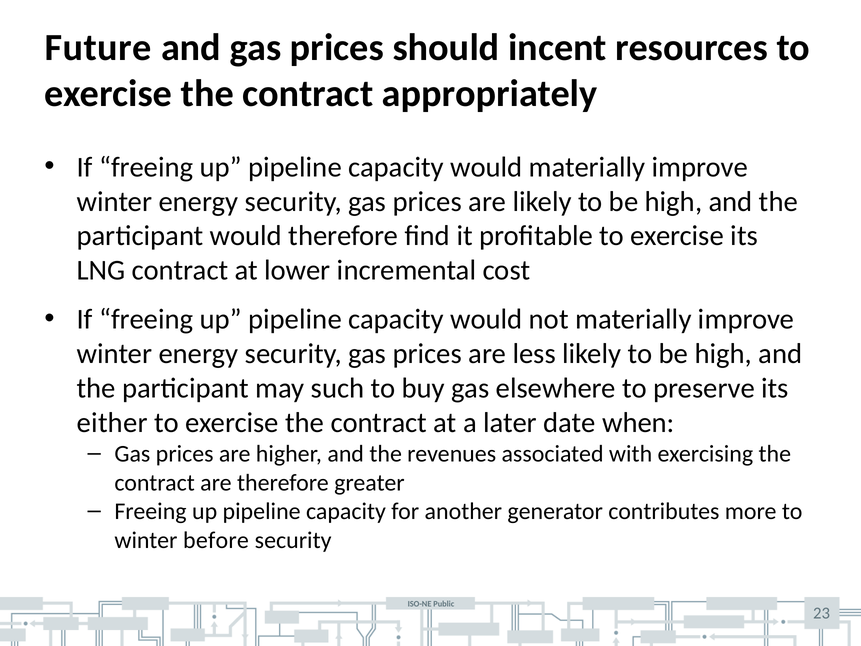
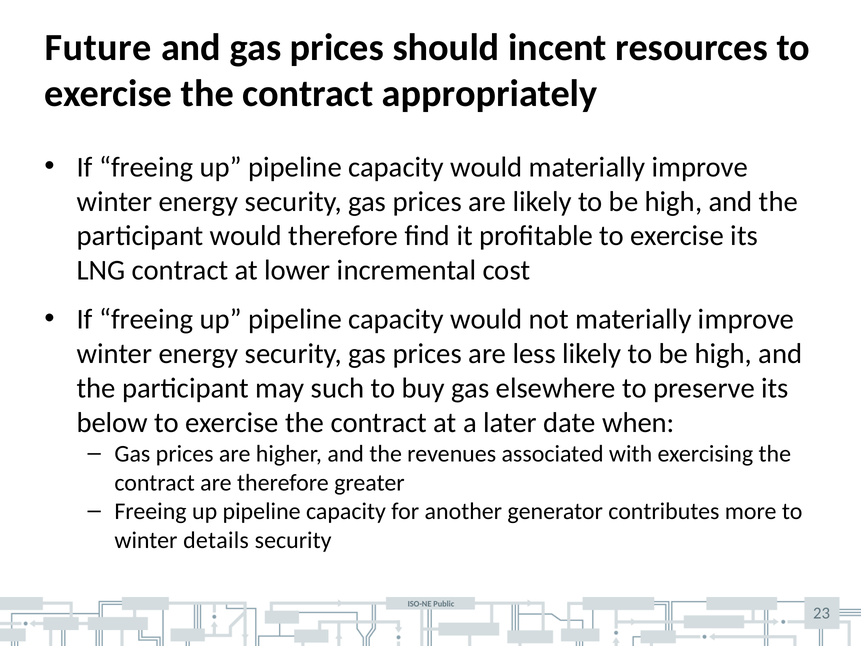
either: either -> below
before: before -> details
